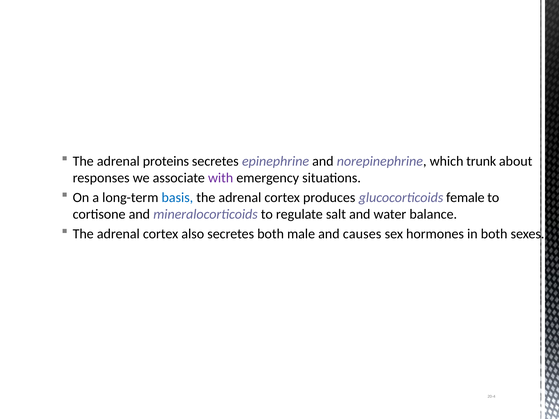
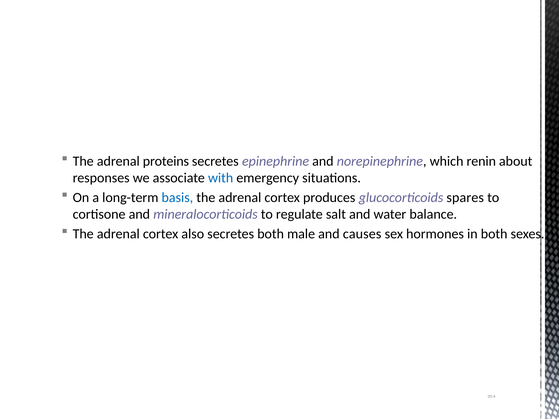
trunk: trunk -> renin
with colour: purple -> blue
female: female -> spares
